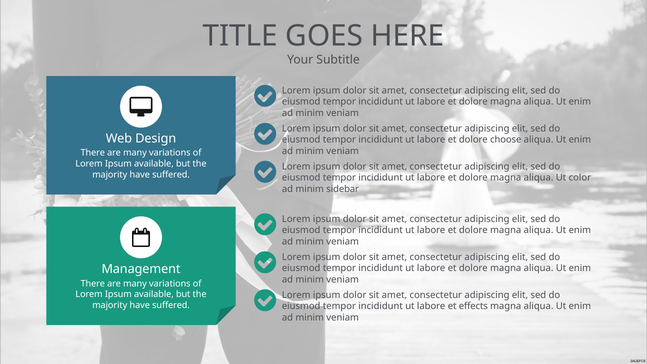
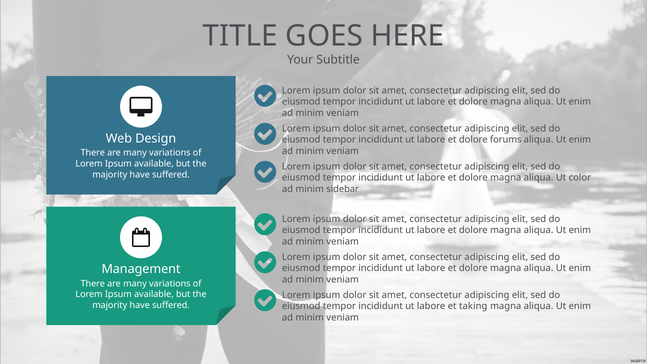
choose: choose -> forums
effects: effects -> taking
